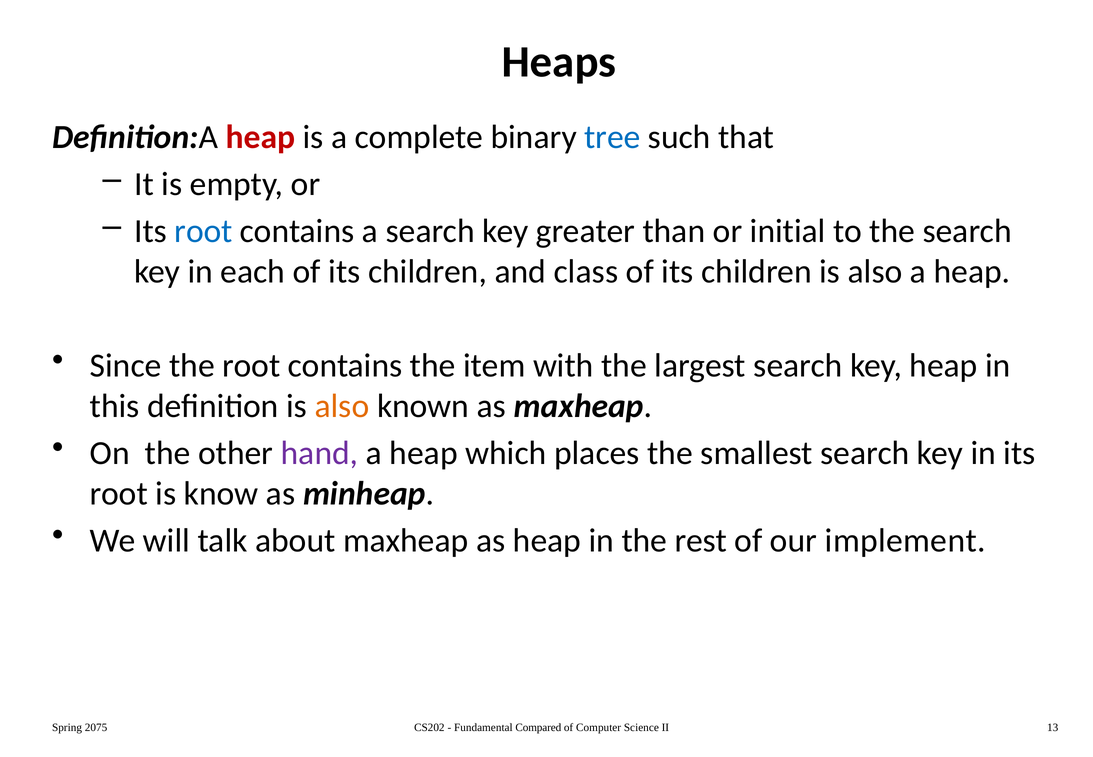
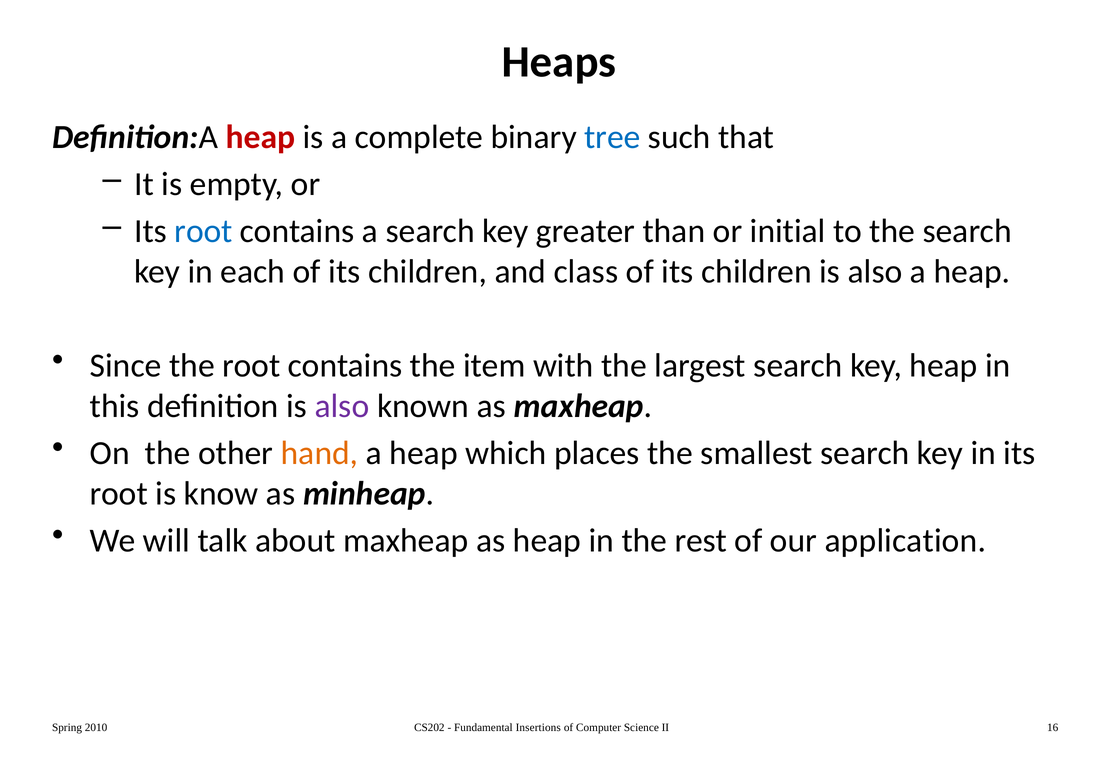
also at (342, 406) colour: orange -> purple
hand colour: purple -> orange
implement: implement -> application
2075: 2075 -> 2010
Compared: Compared -> Insertions
13: 13 -> 16
